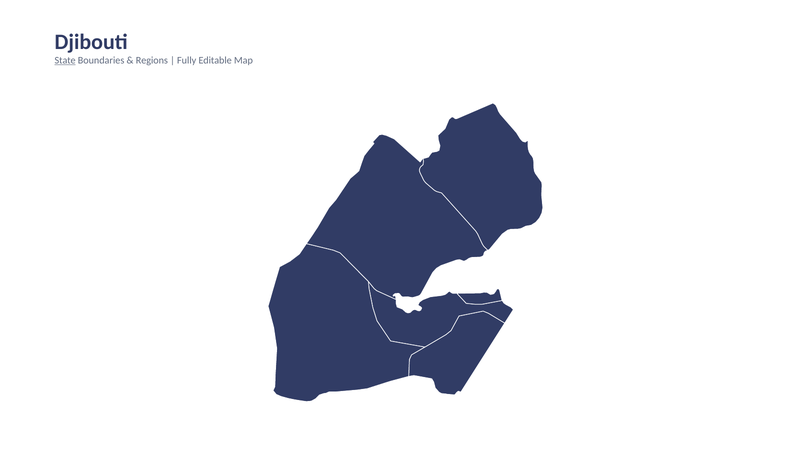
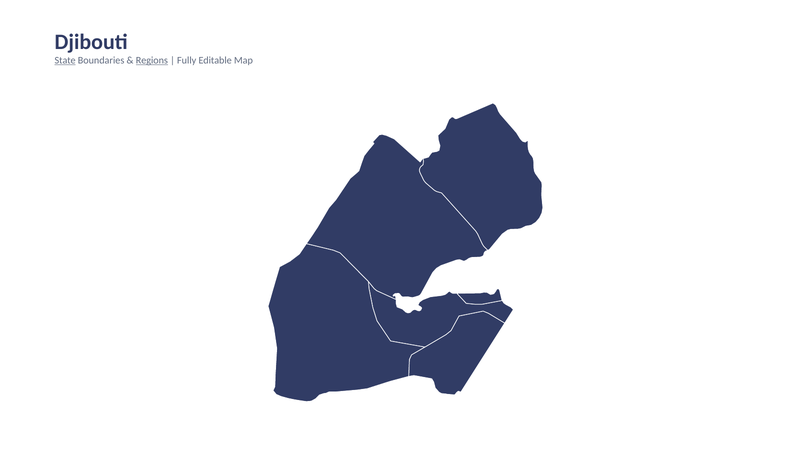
Regions underline: none -> present
